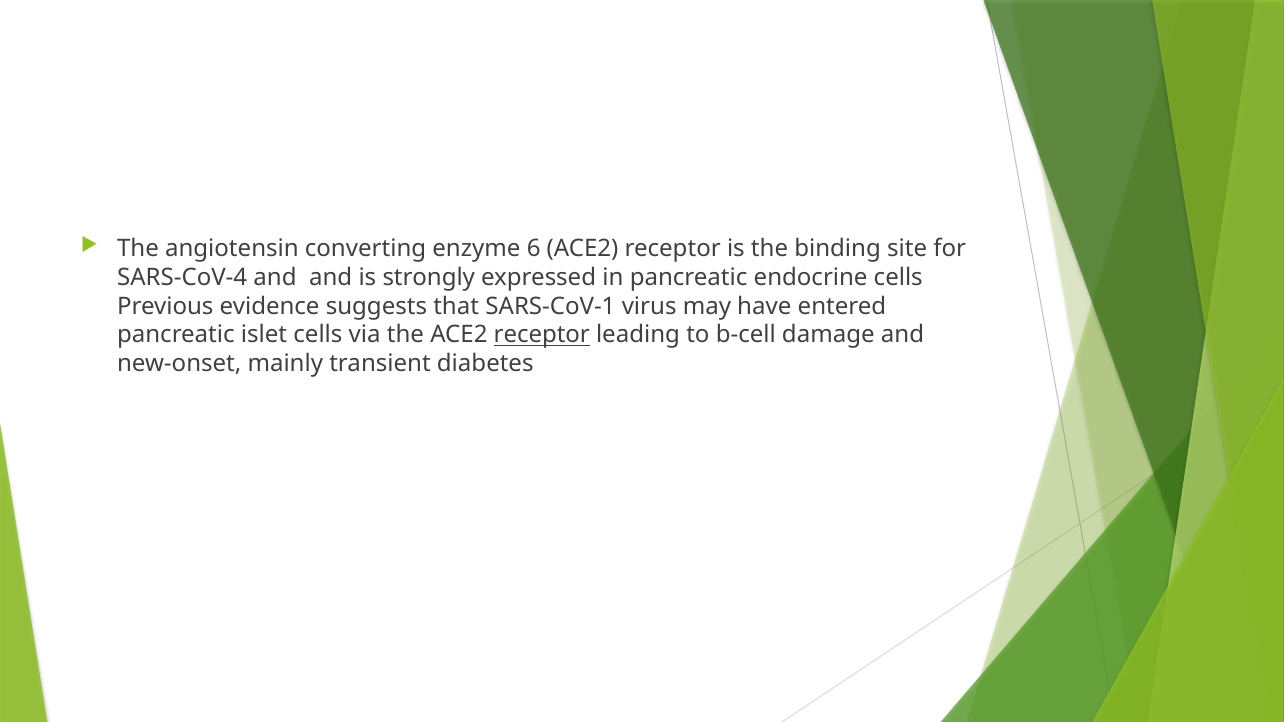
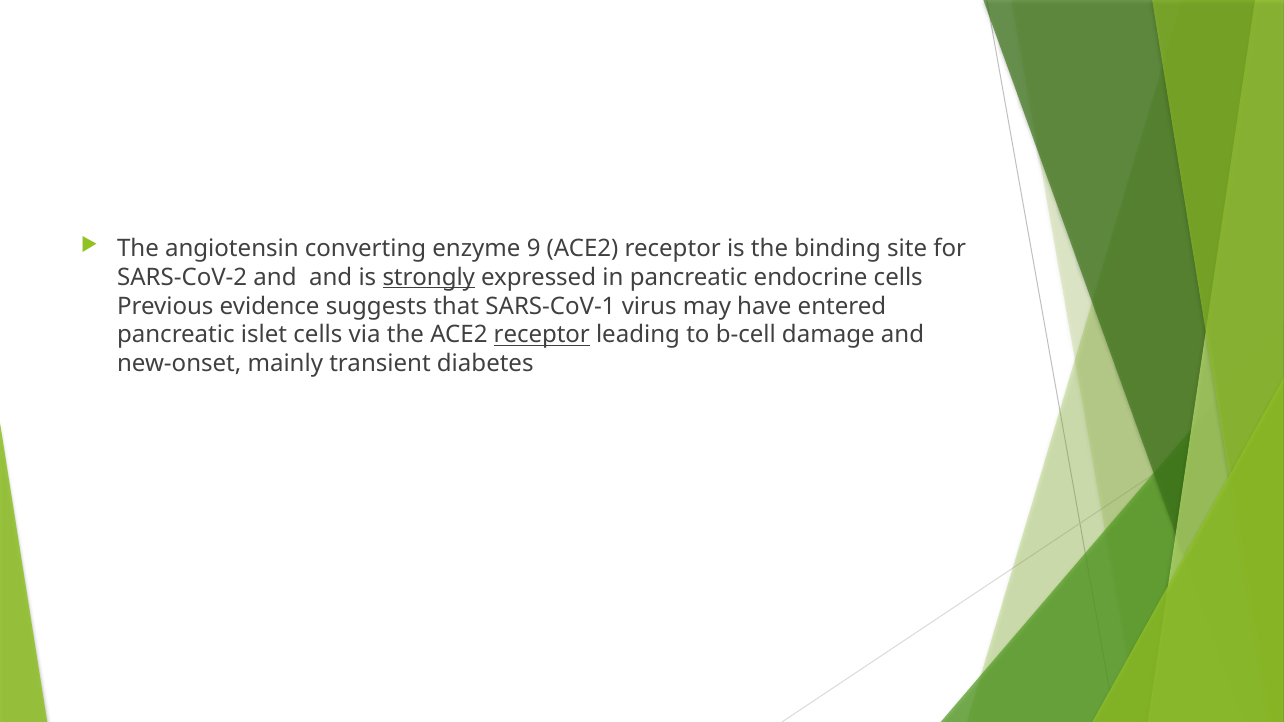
6: 6 -> 9
SARS-CoV-4: SARS-CoV-4 -> SARS-CoV-2
strongly underline: none -> present
